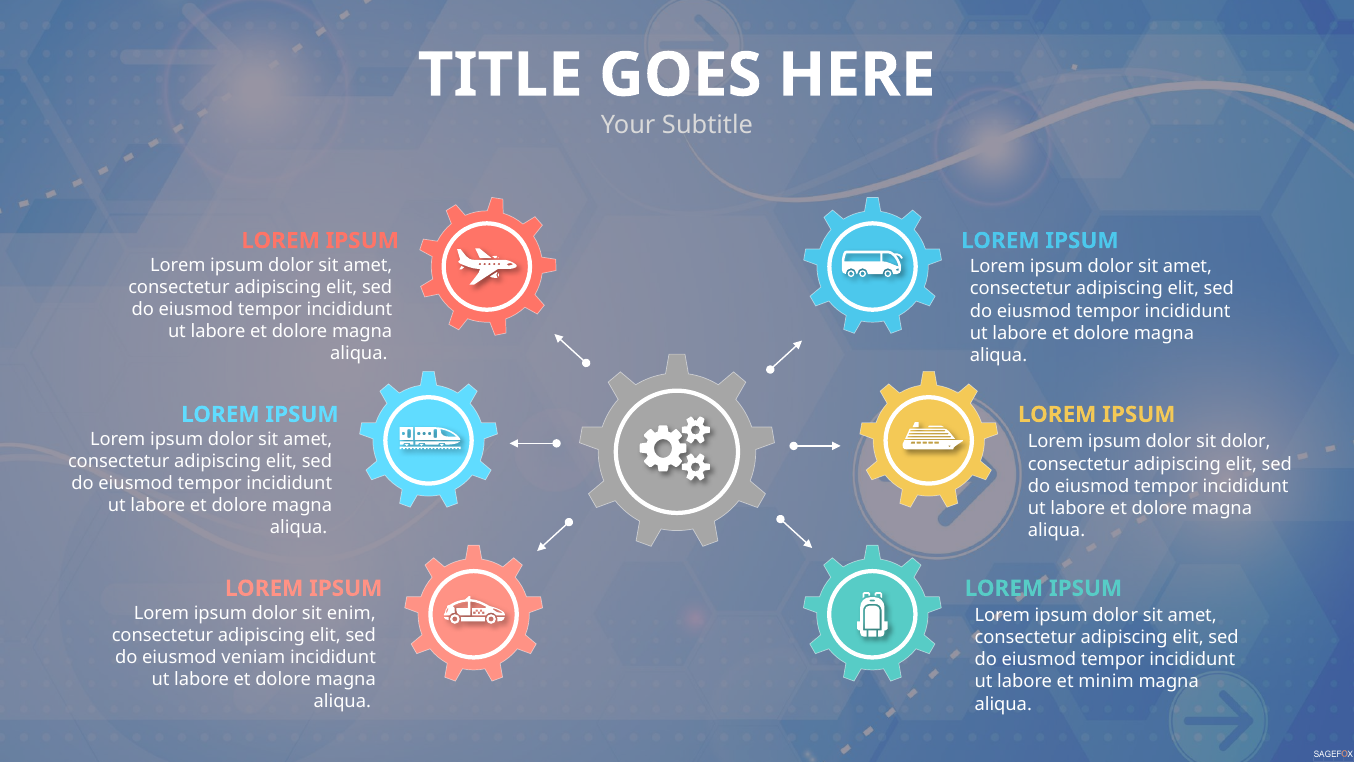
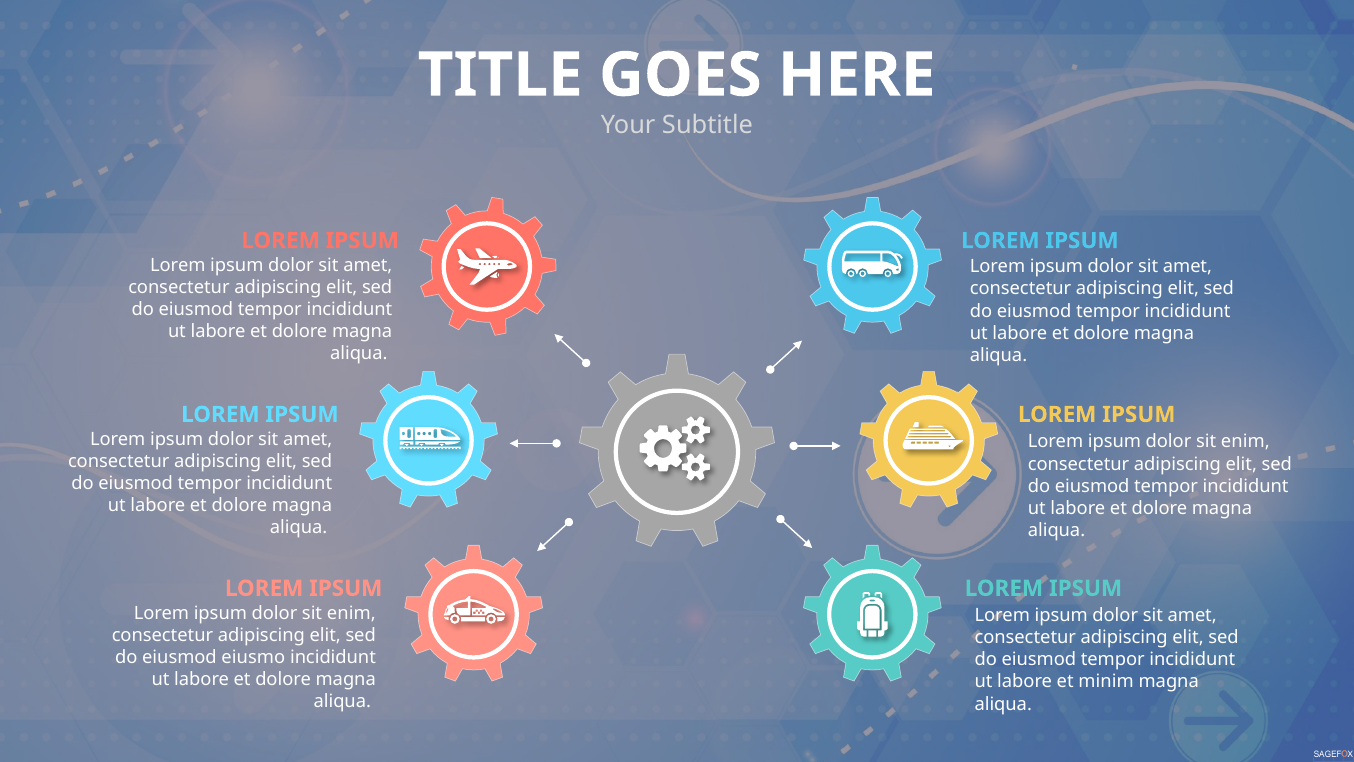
dolor at (1246, 442): dolor -> enim
veniam: veniam -> eiusmo
